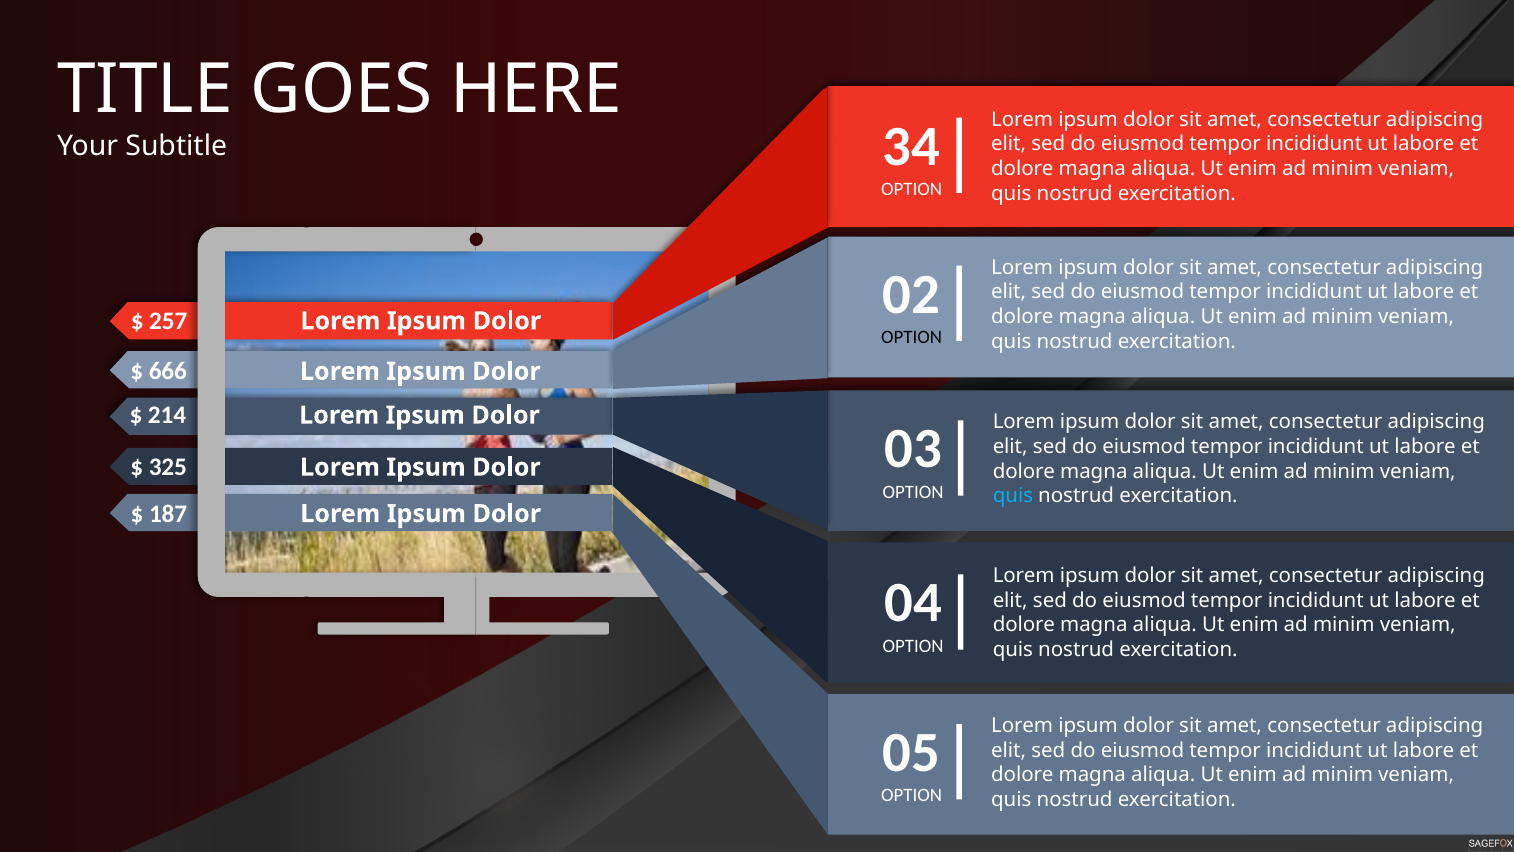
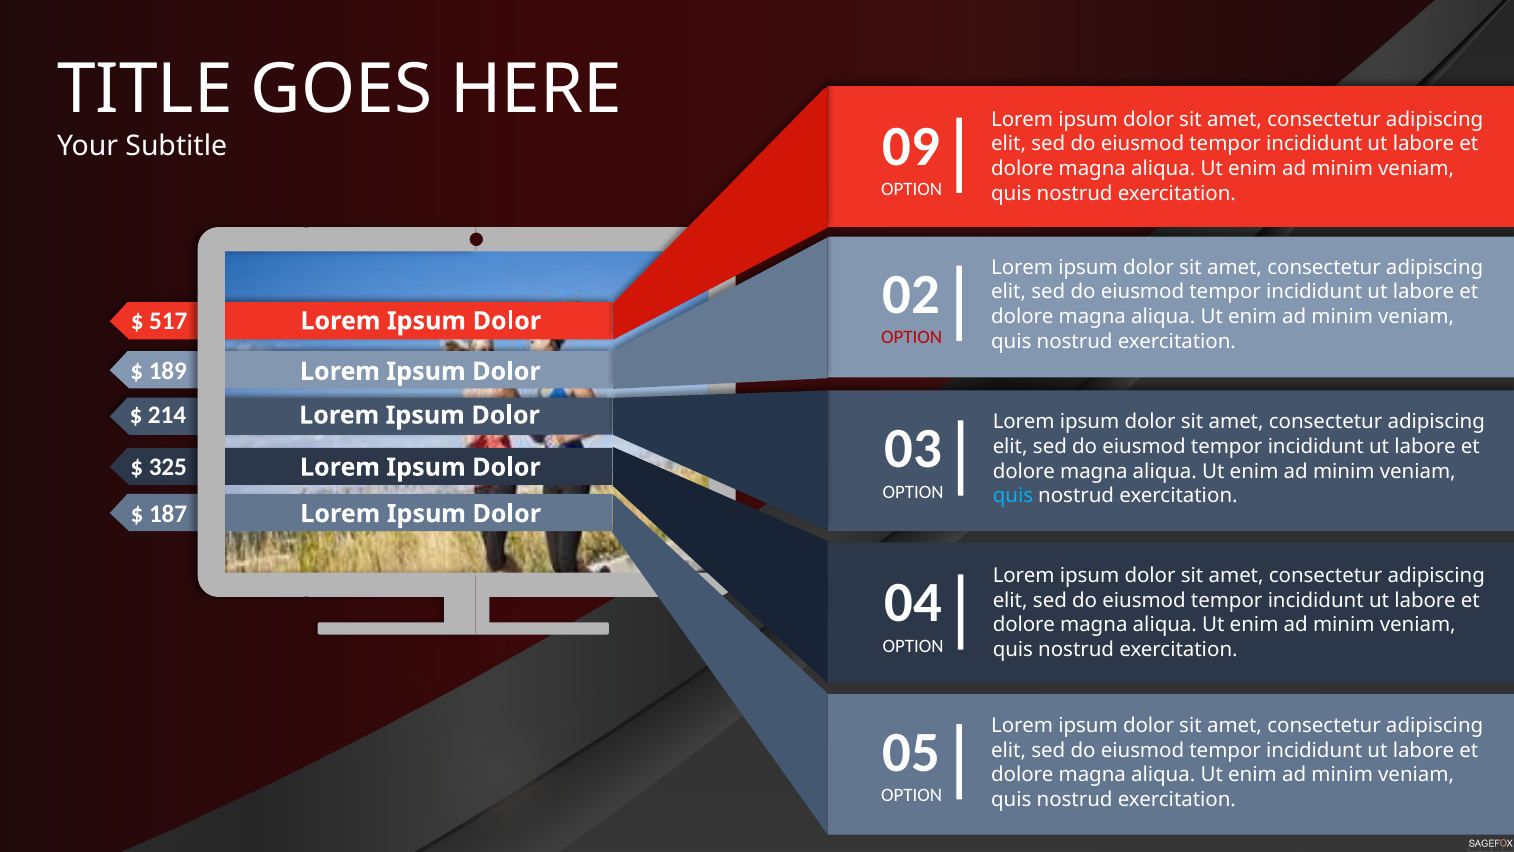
34: 34 -> 09
257: 257 -> 517
OPTION at (912, 337) colour: black -> red
666: 666 -> 189
